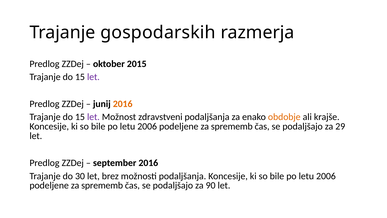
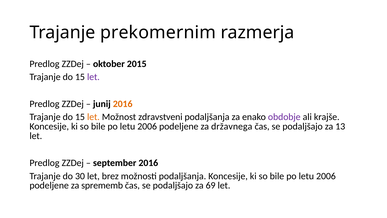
gospodarskih: gospodarskih -> prekomernim
let at (93, 117) colour: purple -> orange
obdobje colour: orange -> purple
sprememb at (232, 126): sprememb -> državnega
29: 29 -> 13
90: 90 -> 69
